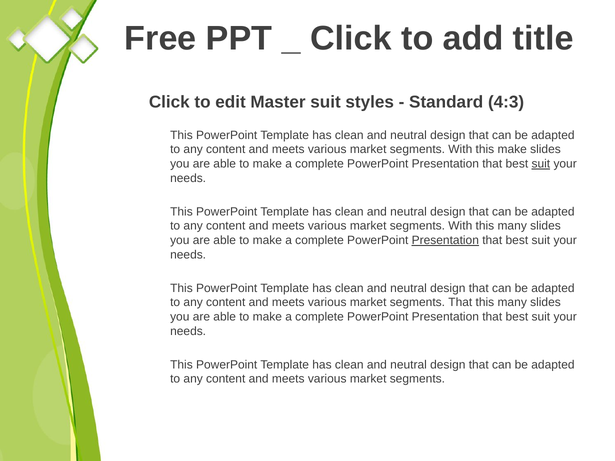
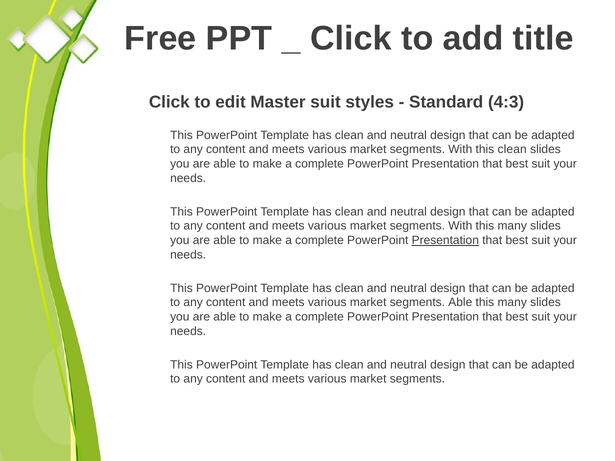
this make: make -> clean
suit at (541, 164) underline: present -> none
segments That: That -> Able
